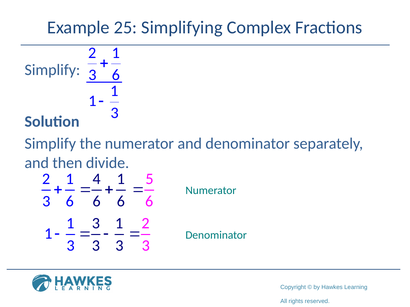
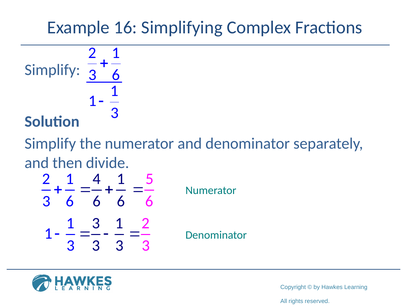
25: 25 -> 16
